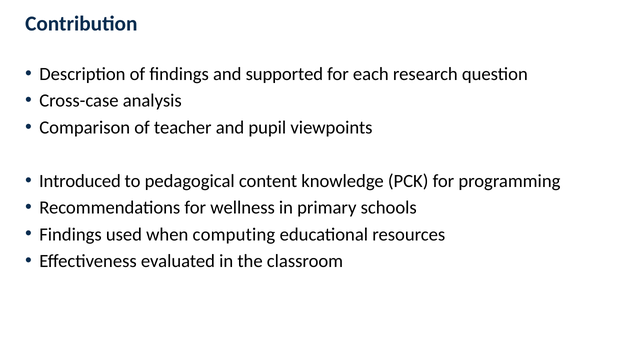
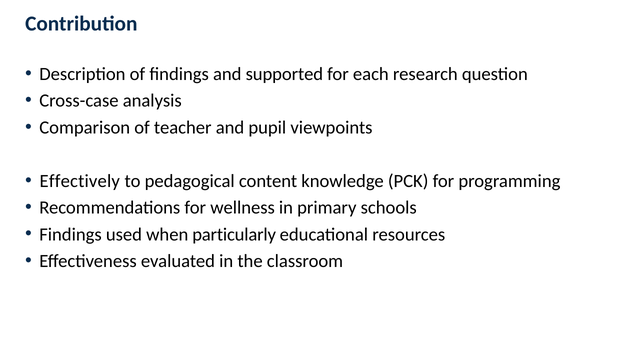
Introduced: Introduced -> Effectively
computing: computing -> particularly
